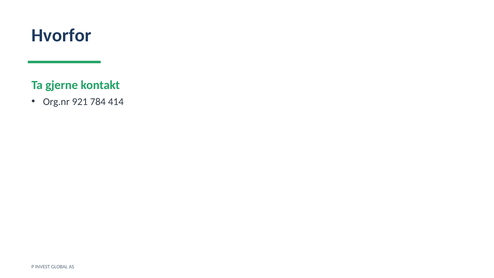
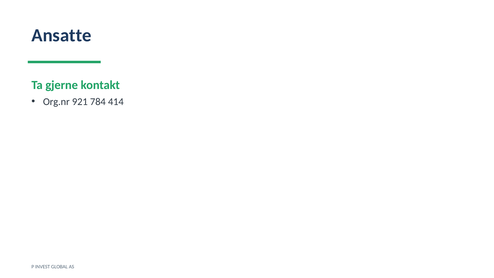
Hvorfor: Hvorfor -> Ansatte
